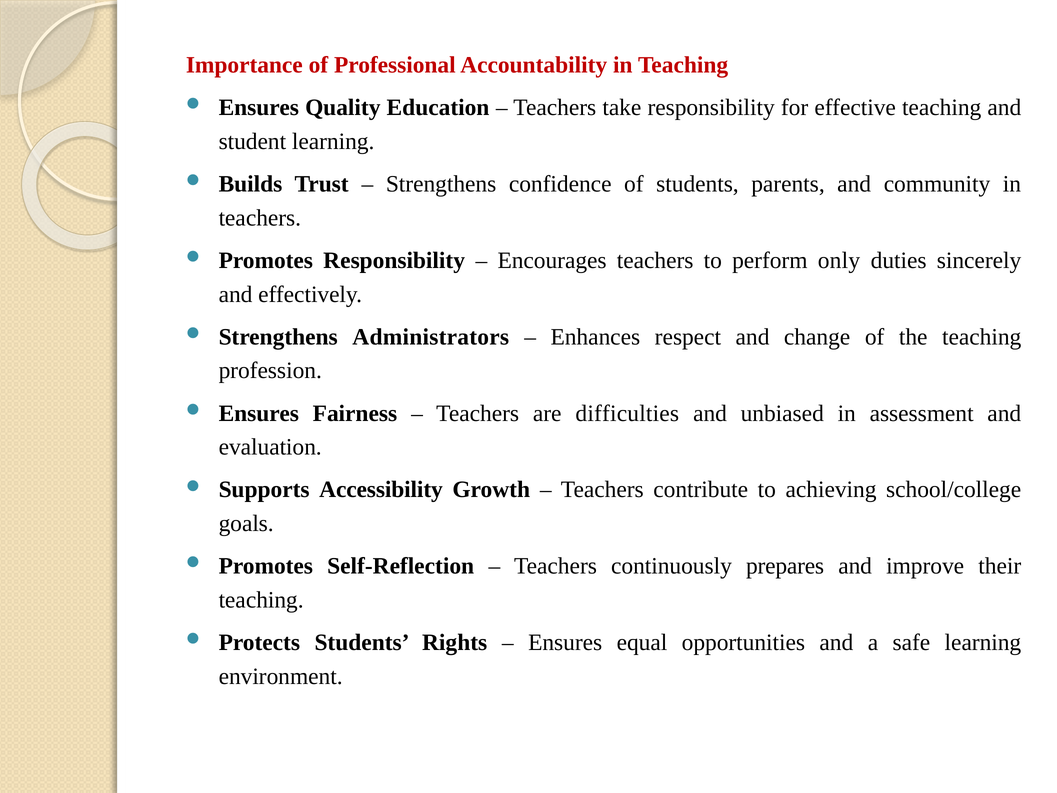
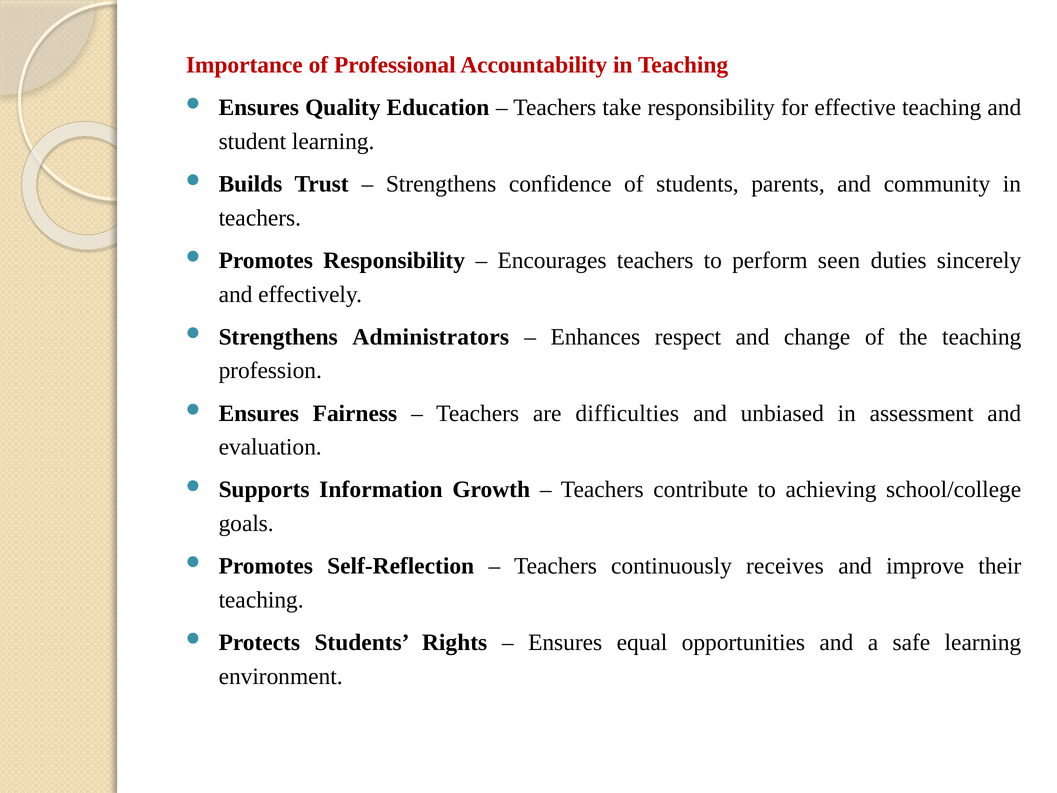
only: only -> seen
Accessibility: Accessibility -> Information
prepares: prepares -> receives
